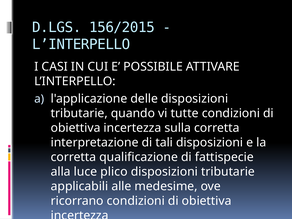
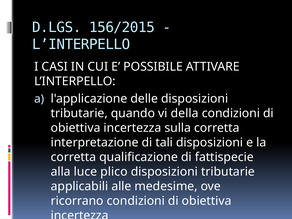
tutte: tutte -> della
